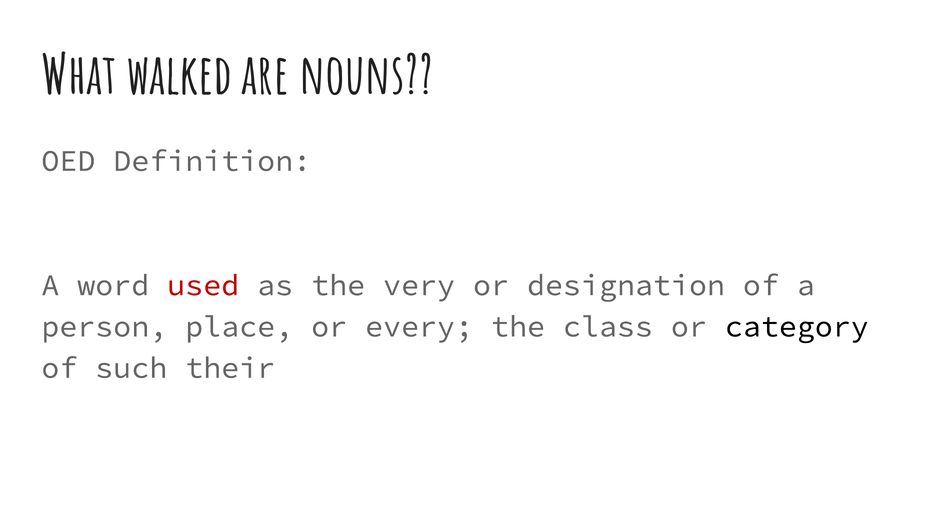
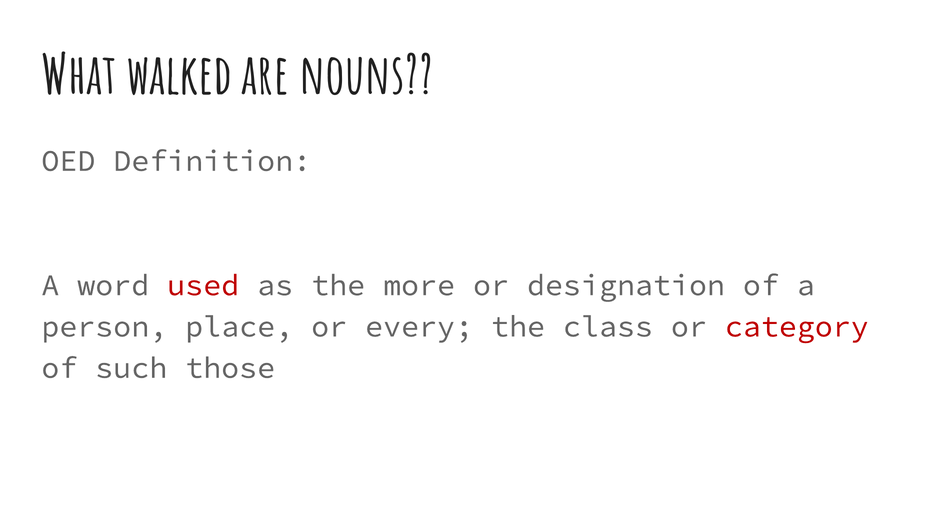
very: very -> more
category colour: black -> red
their: their -> those
